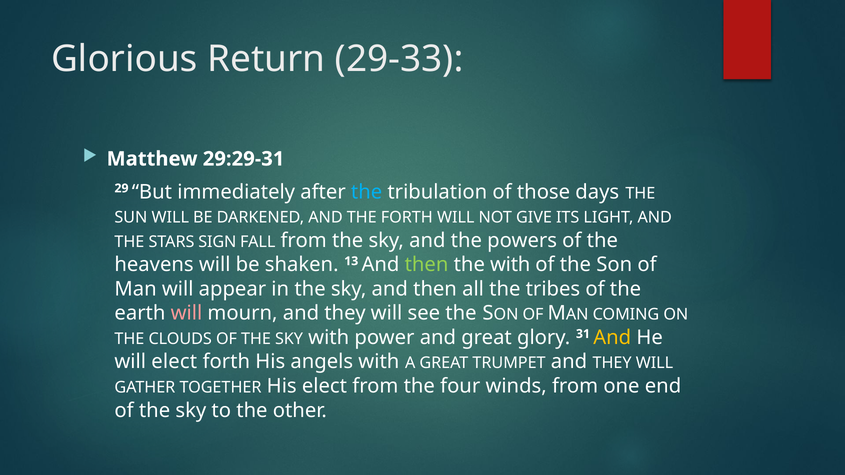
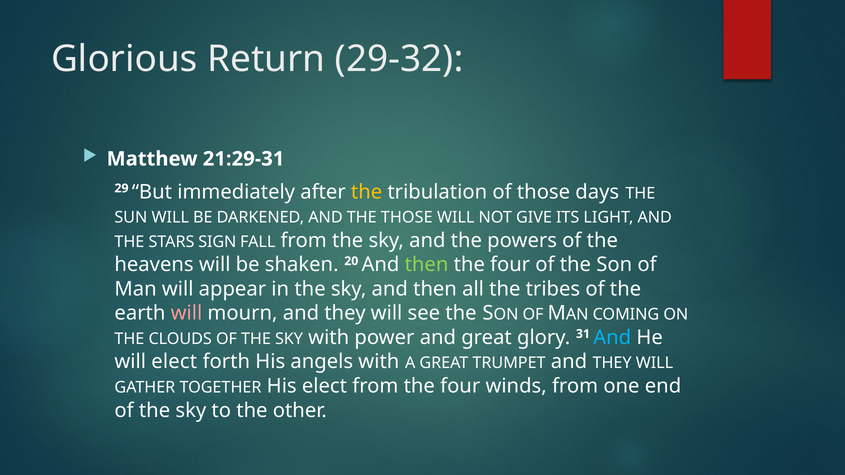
29-33: 29-33 -> 29-32
29:29-31: 29:29-31 -> 21:29-31
the at (367, 192) colour: light blue -> yellow
THE FORTH: FORTH -> THOSE
13: 13 -> 20
with at (510, 265): with -> four
And at (612, 338) colour: yellow -> light blue
